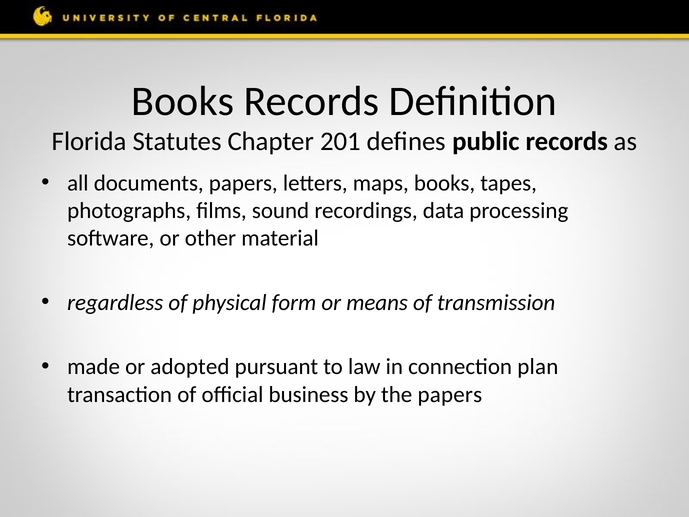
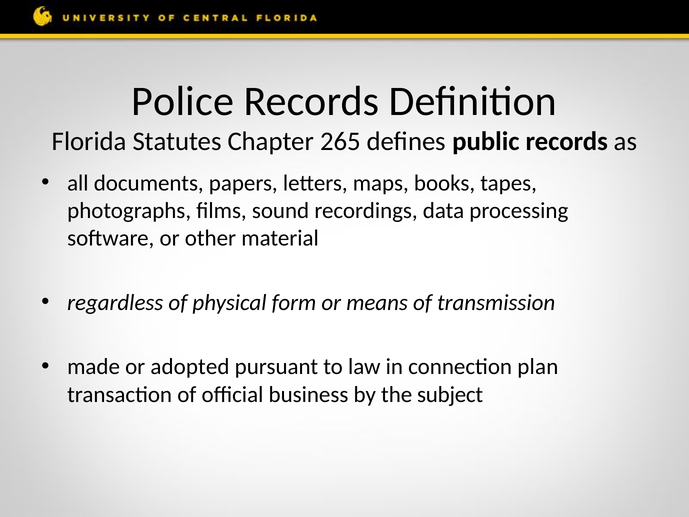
Books at (183, 101): Books -> Police
201: 201 -> 265
the papers: papers -> subject
